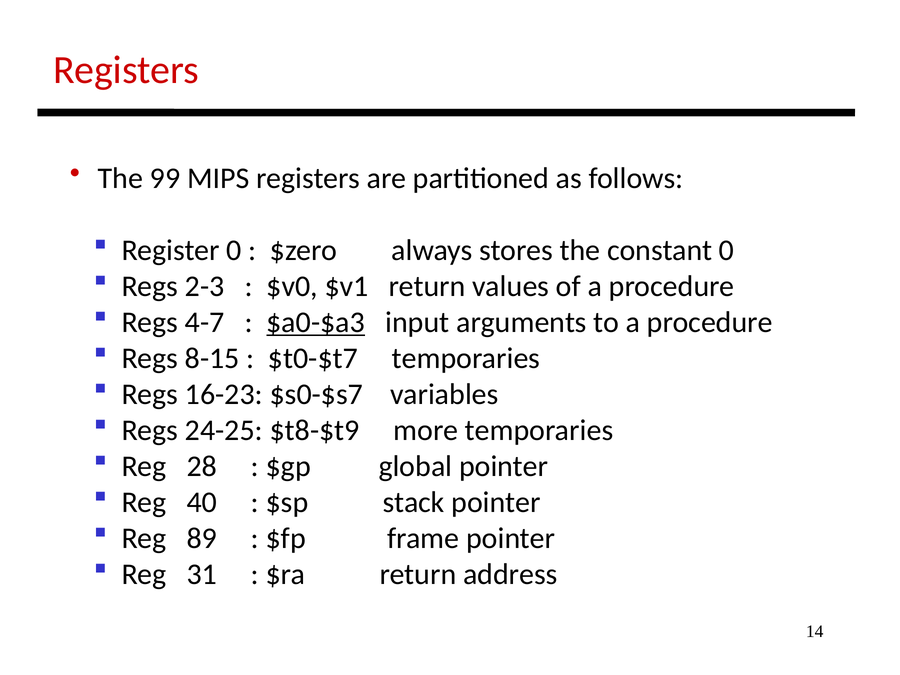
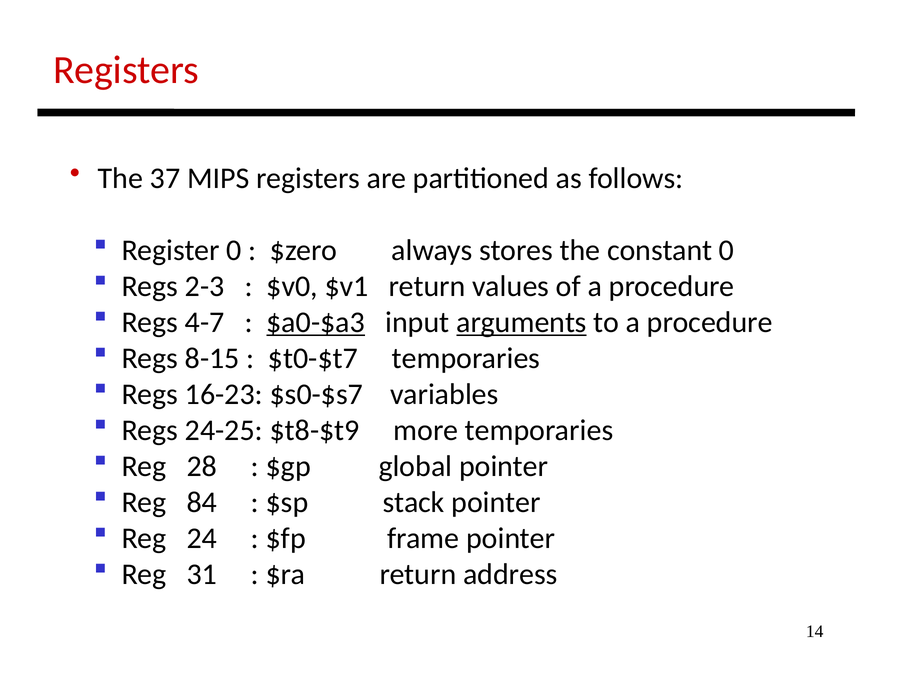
99: 99 -> 37
arguments underline: none -> present
40: 40 -> 84
89: 89 -> 24
